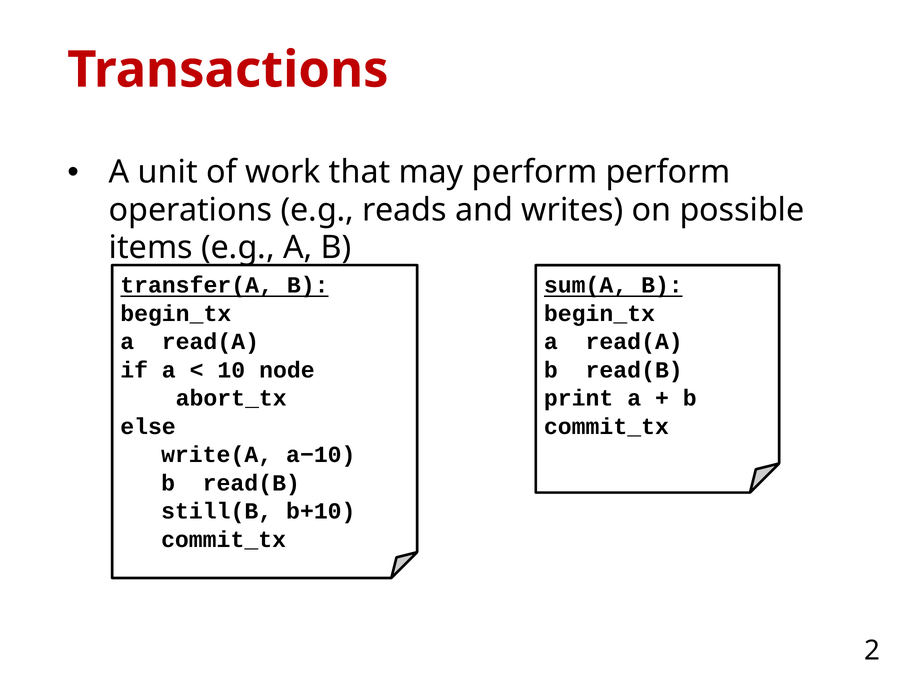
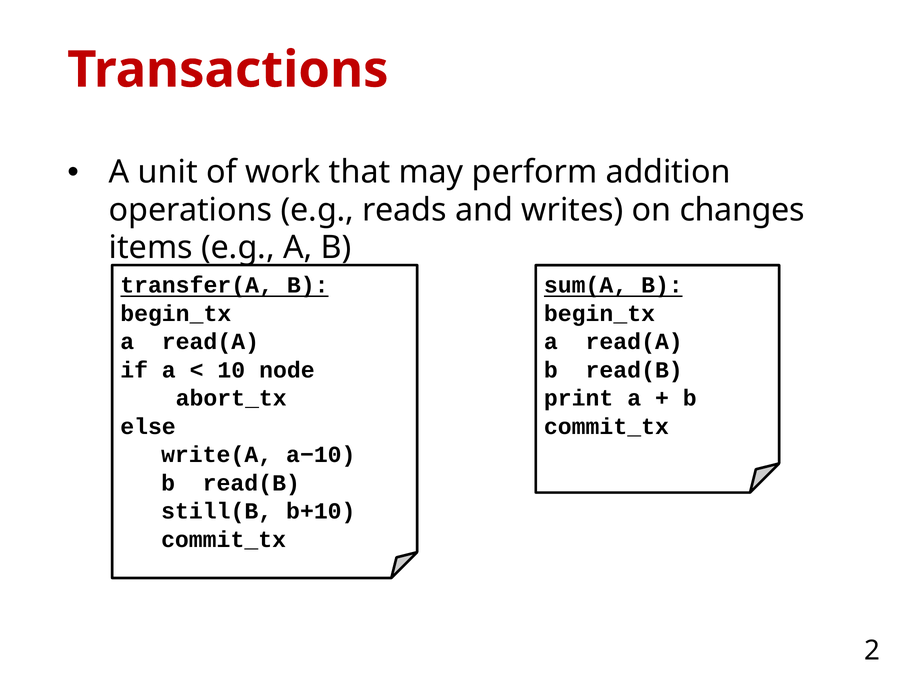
perform perform: perform -> addition
possible: possible -> changes
